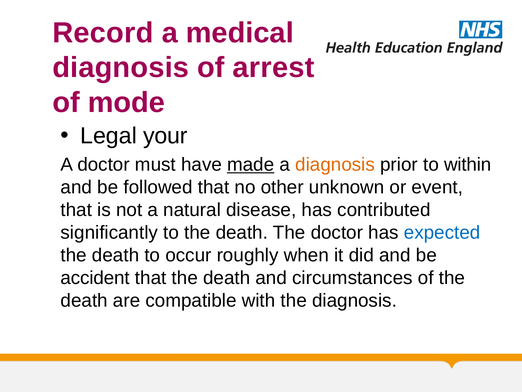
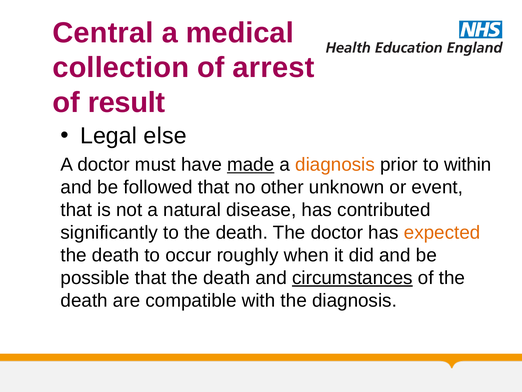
Record: Record -> Central
diagnosis at (121, 68): diagnosis -> collection
mode: mode -> result
your: your -> else
expected colour: blue -> orange
accident: accident -> possible
circumstances underline: none -> present
